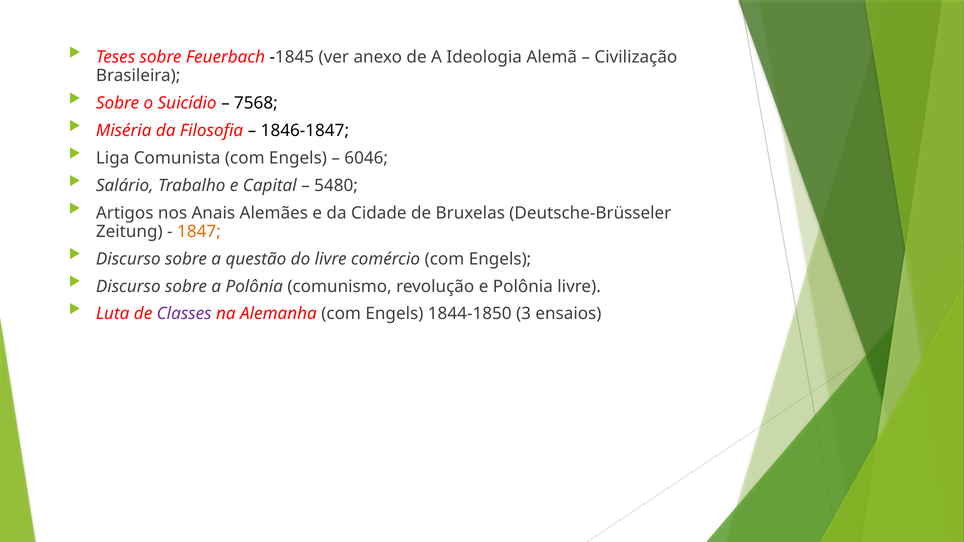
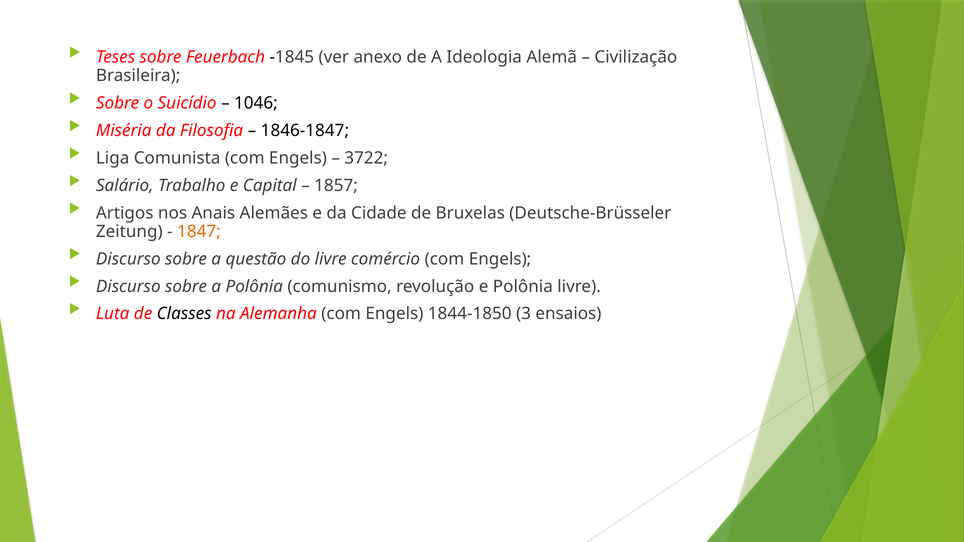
7568: 7568 -> 1046
6046: 6046 -> 3722
5480: 5480 -> 1857
Classes colour: purple -> black
